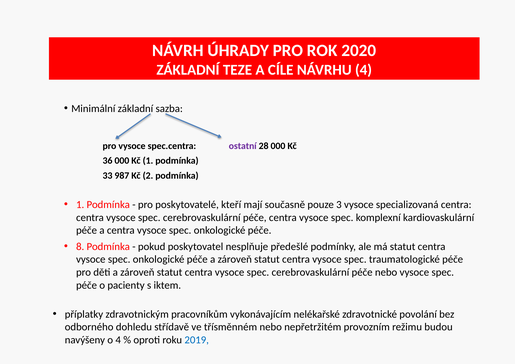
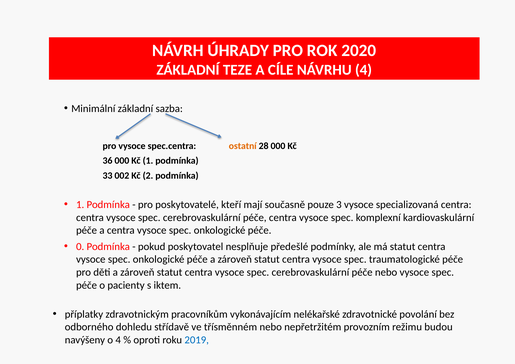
ostatní colour: purple -> orange
987: 987 -> 002
8: 8 -> 0
